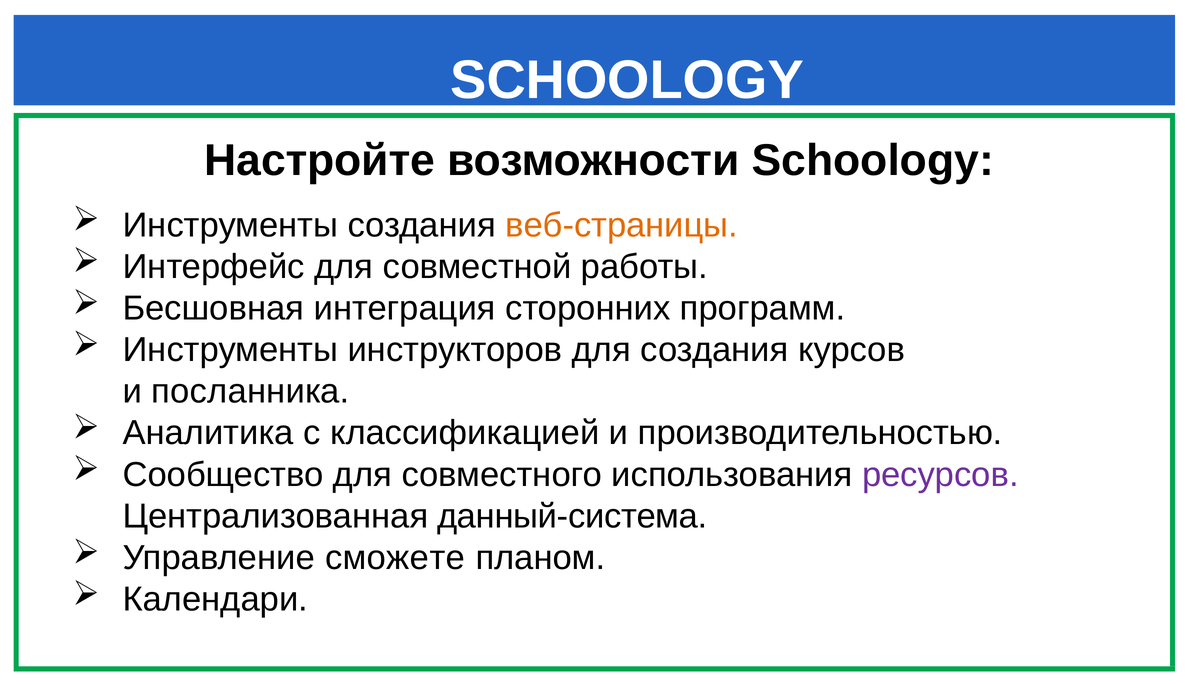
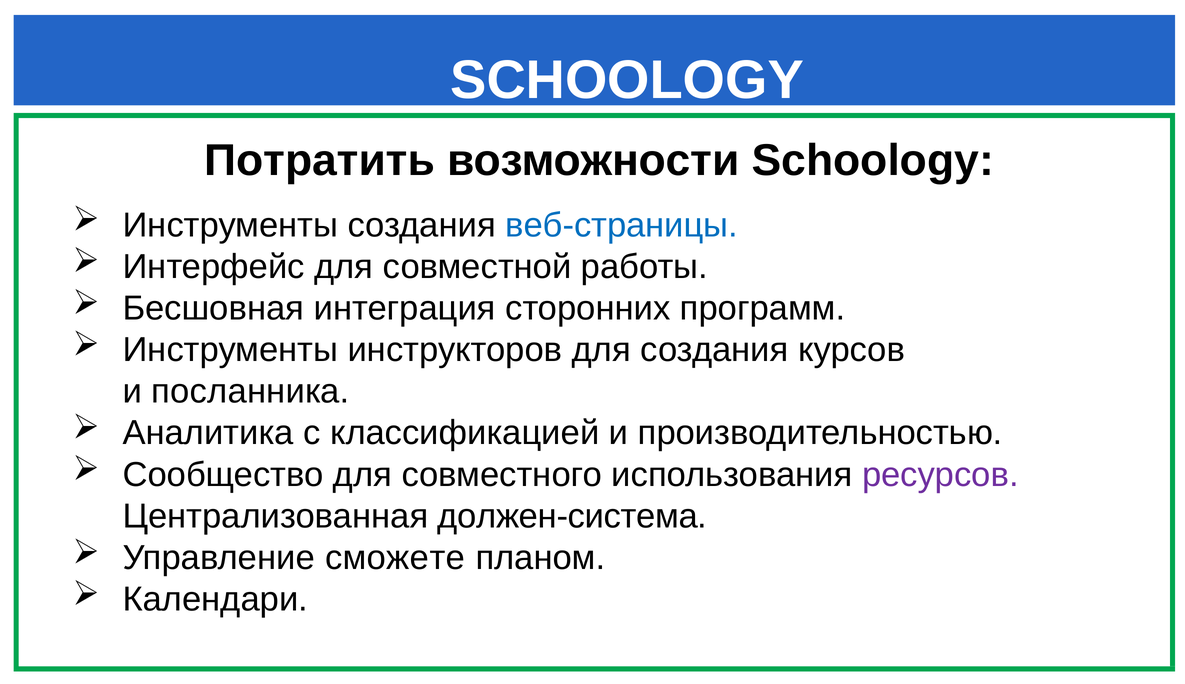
Настройте: Настройте -> Потратить
веб-страницы colour: orange -> blue
данный-система: данный-система -> должен-система
